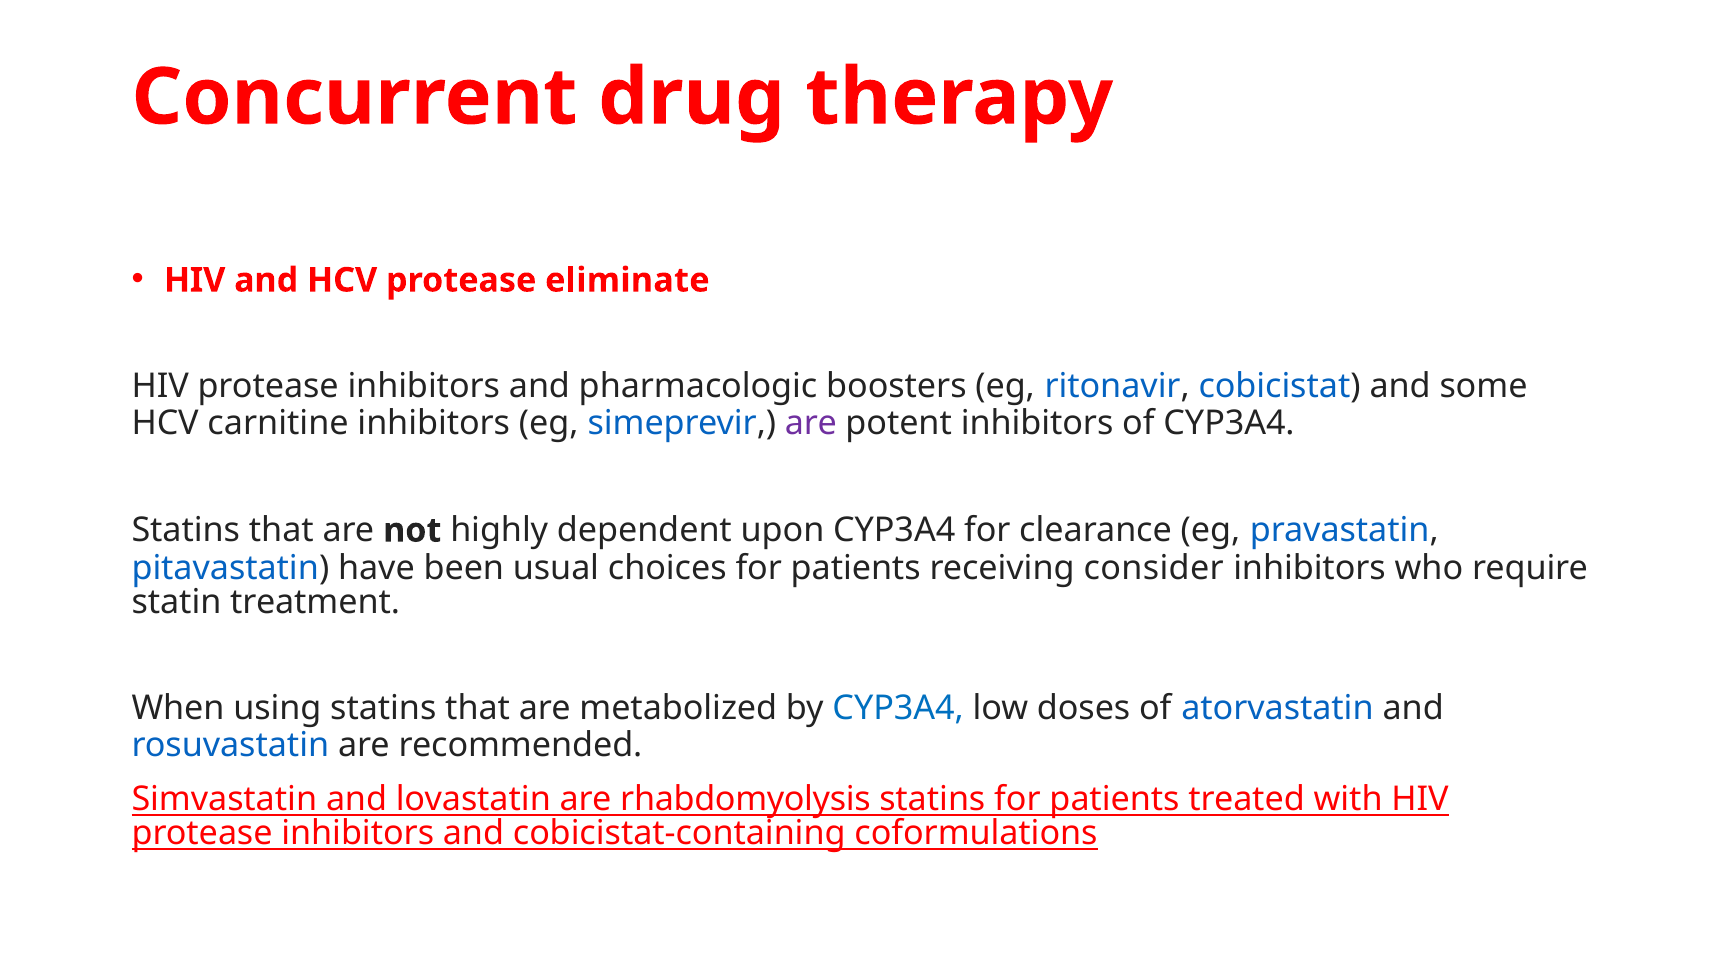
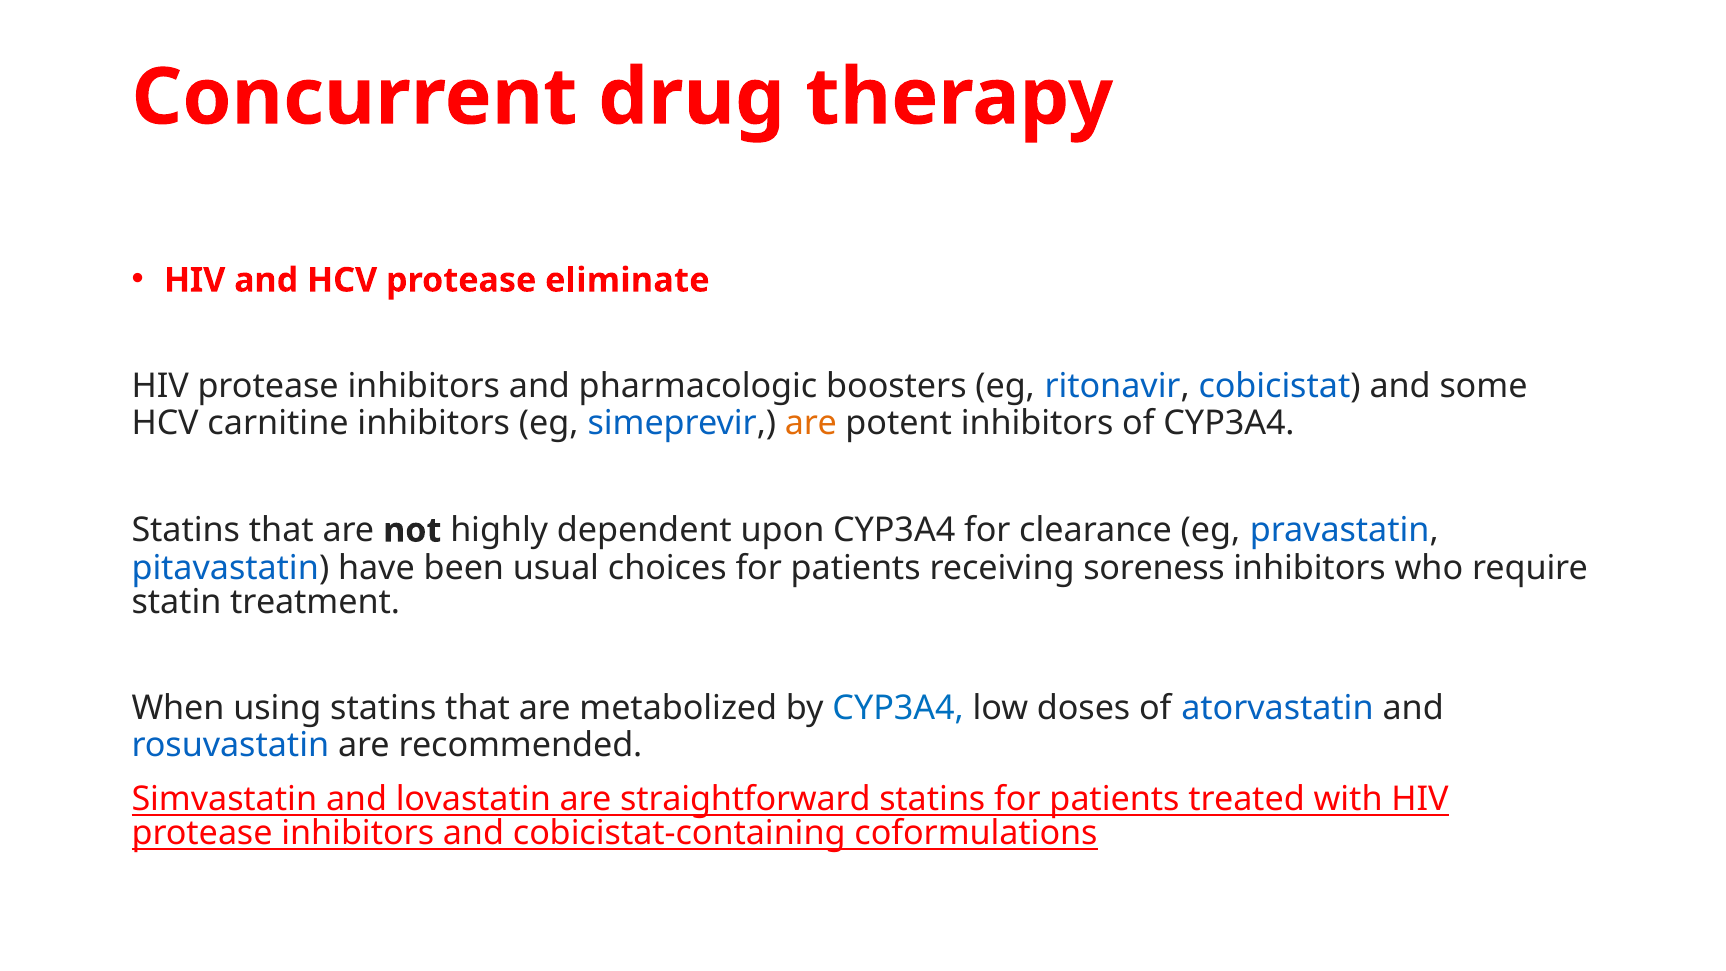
are at (811, 424) colour: purple -> orange
consider: consider -> soreness
rhabdomyolysis: rhabdomyolysis -> straightforward
